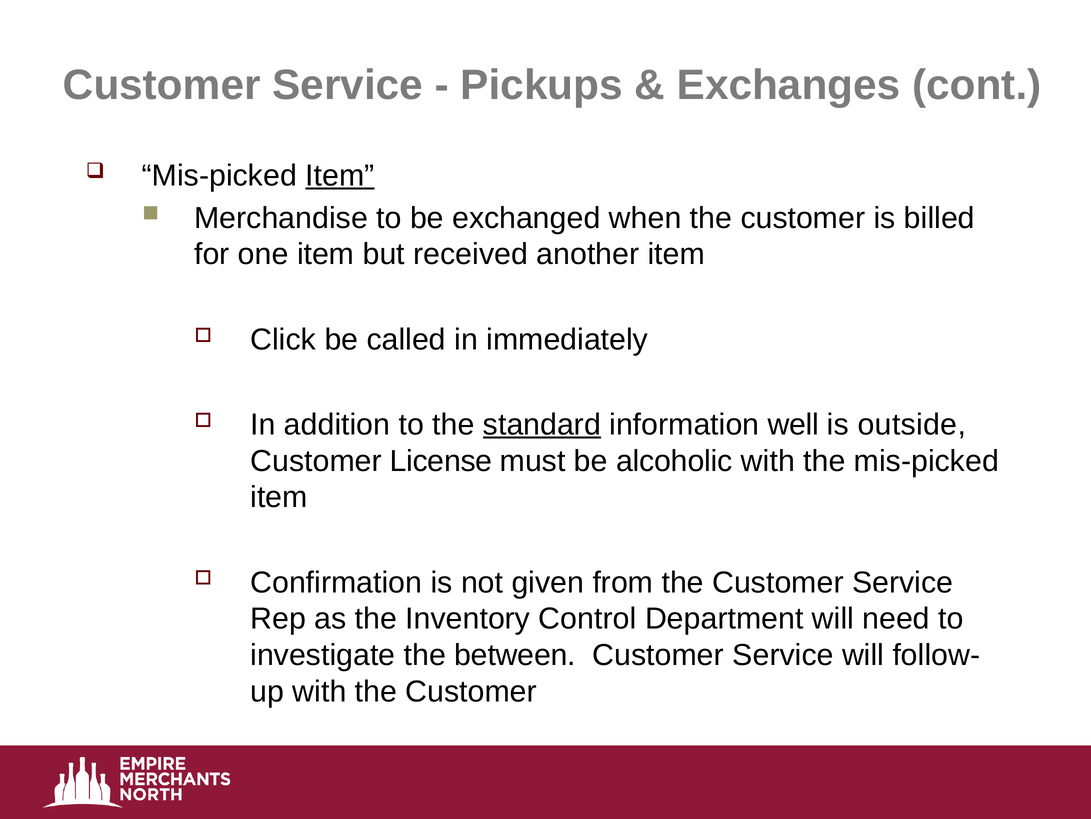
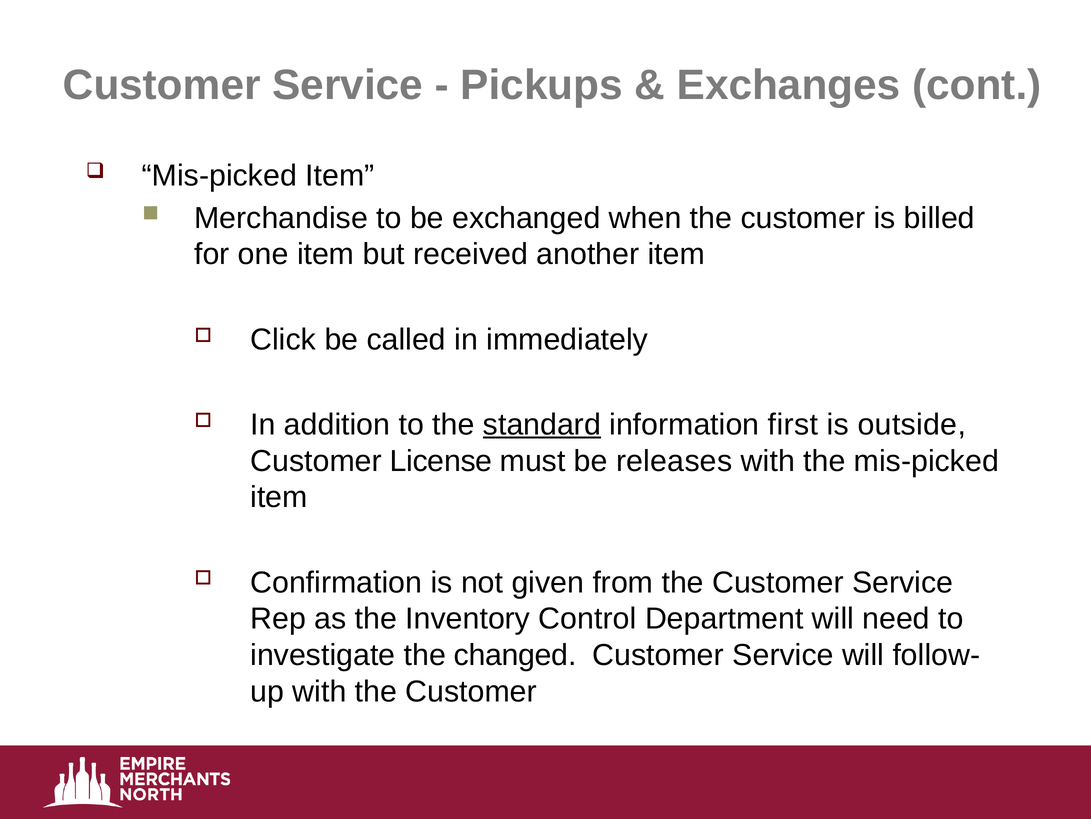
Item at (340, 175) underline: present -> none
well: well -> first
alcoholic: alcoholic -> releases
between: between -> changed
